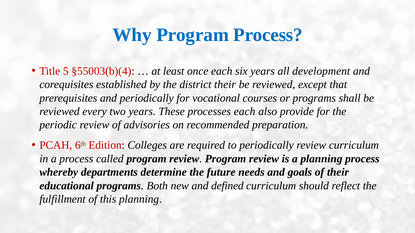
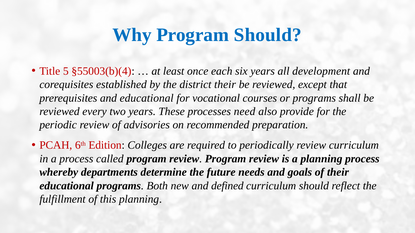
Program Process: Process -> Should
and periodically: periodically -> educational
processes each: each -> need
